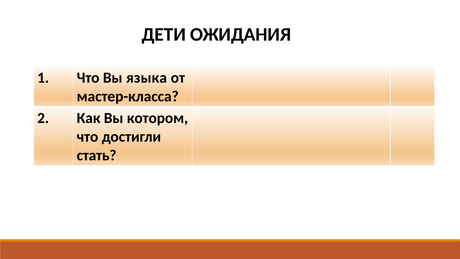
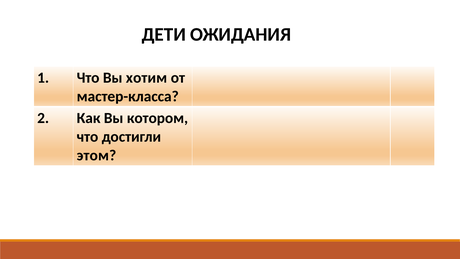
языка: языка -> хотим
стать: стать -> этом
